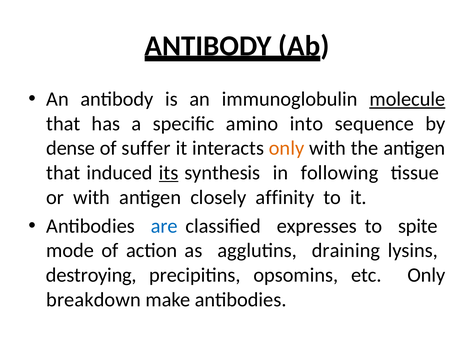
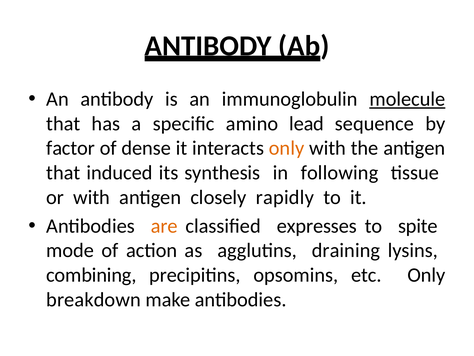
into: into -> lead
dense: dense -> factor
suffer: suffer -> dense
its underline: present -> none
affinity: affinity -> rapidly
are colour: blue -> orange
destroying: destroying -> combining
